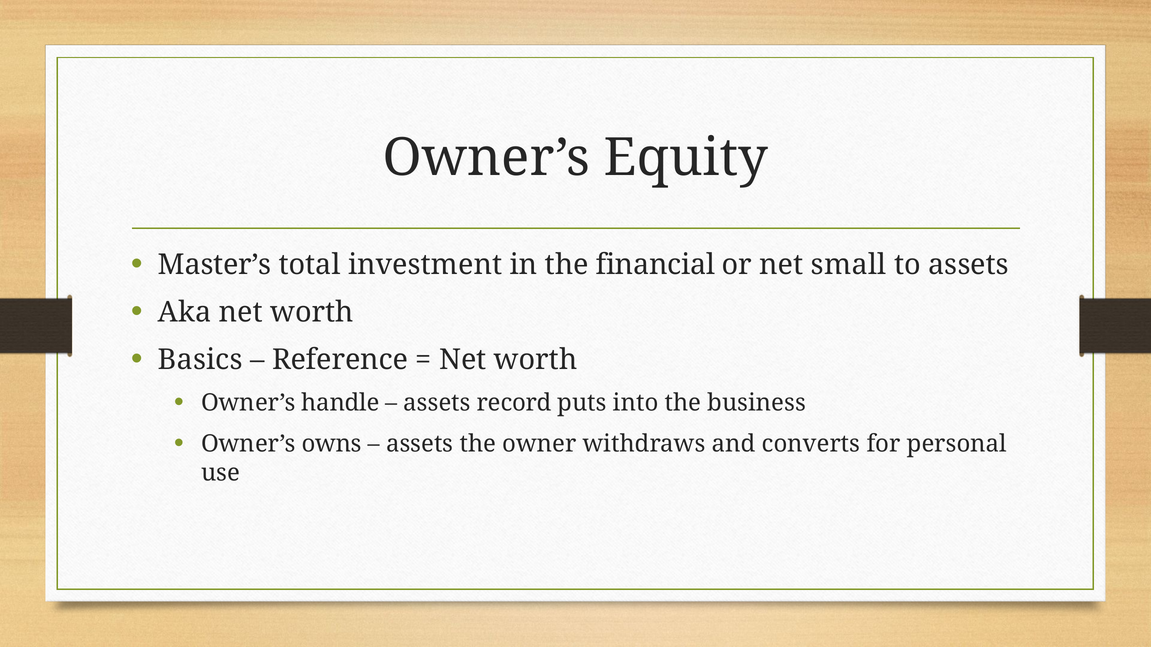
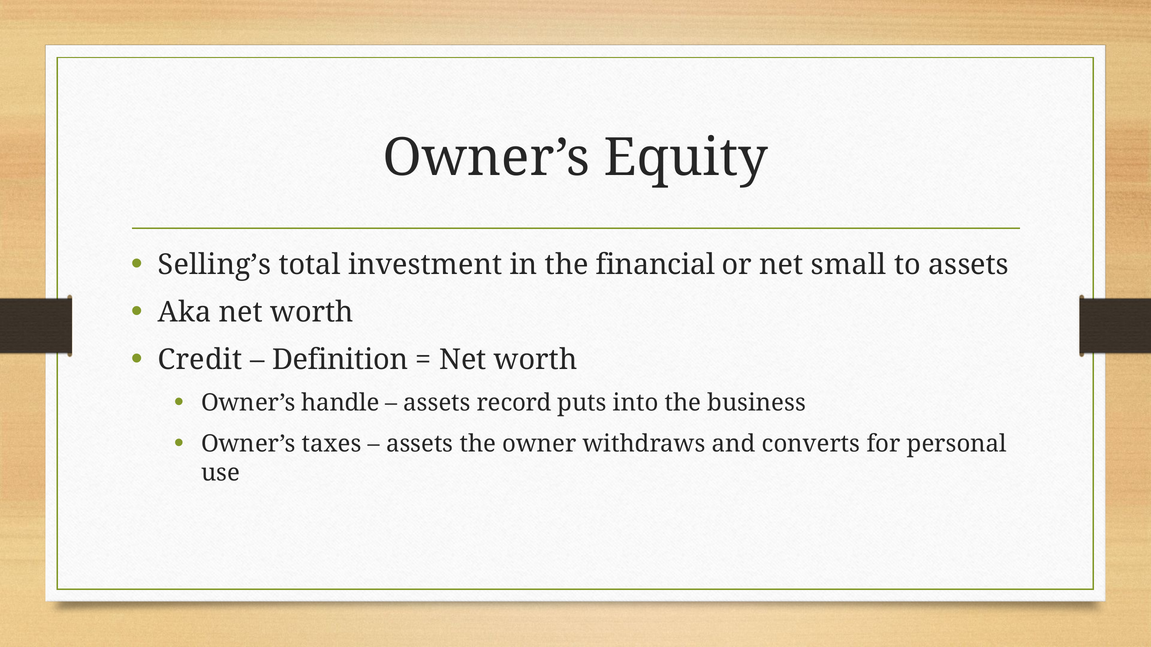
Master’s: Master’s -> Selling’s
Basics: Basics -> Credit
Reference: Reference -> Definition
owns: owns -> taxes
